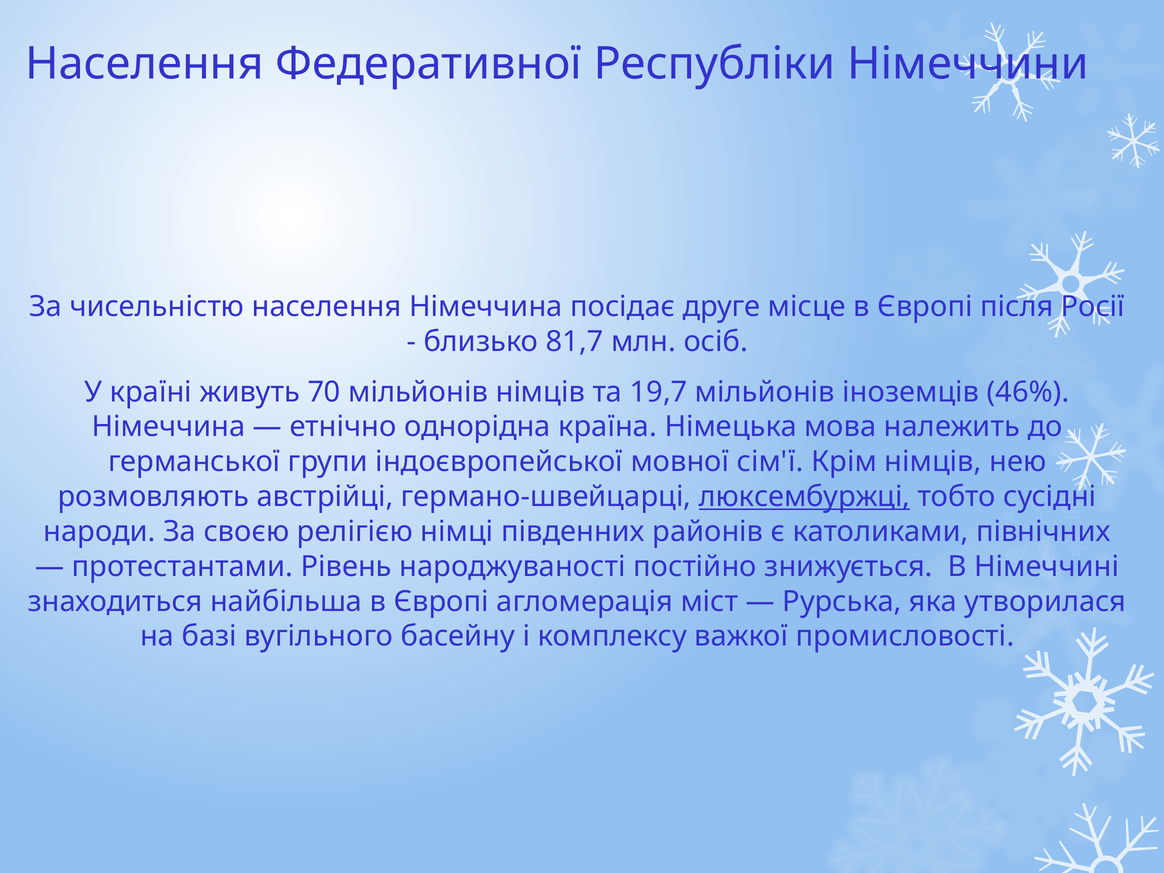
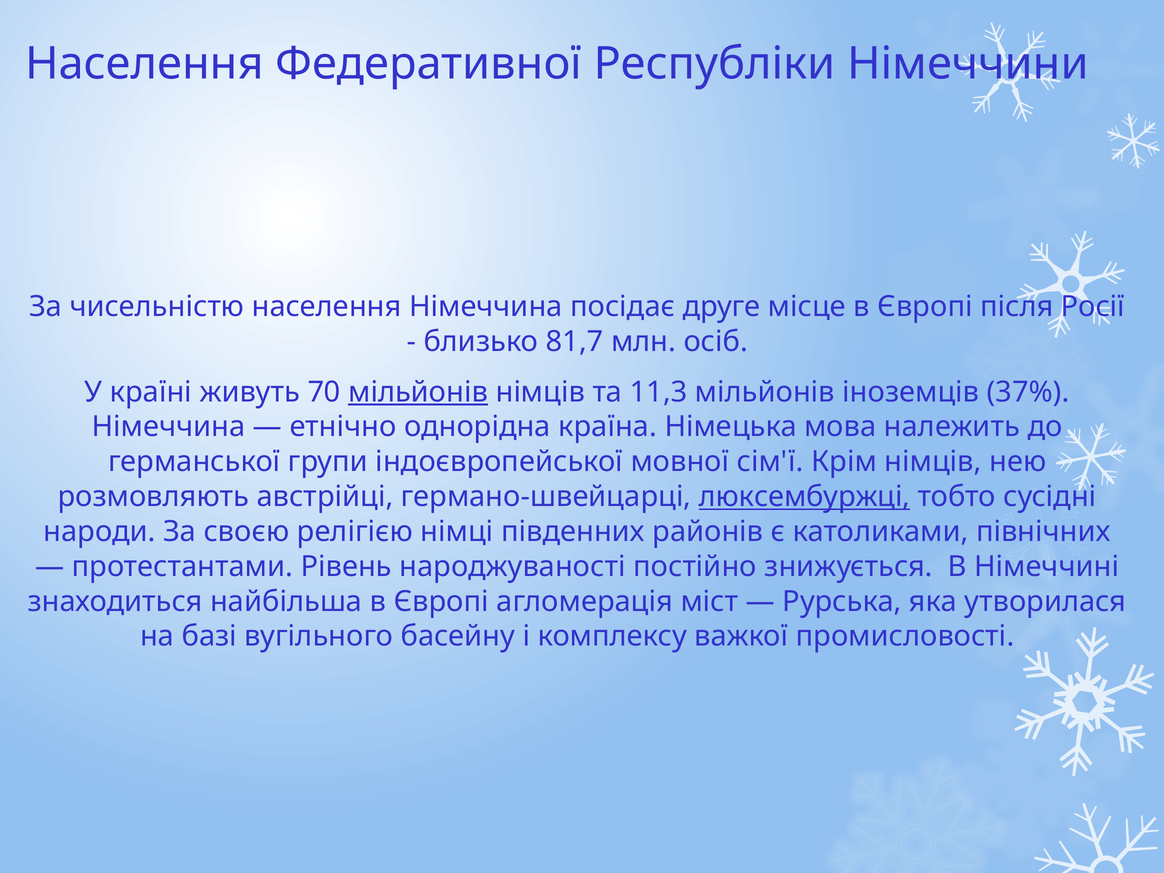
мільйонів at (418, 392) underline: none -> present
19,7: 19,7 -> 11,3
46%: 46% -> 37%
